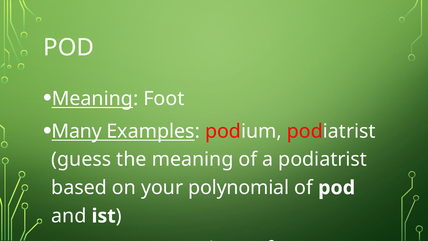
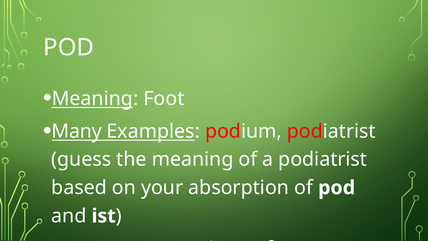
polynomial: polynomial -> absorption
